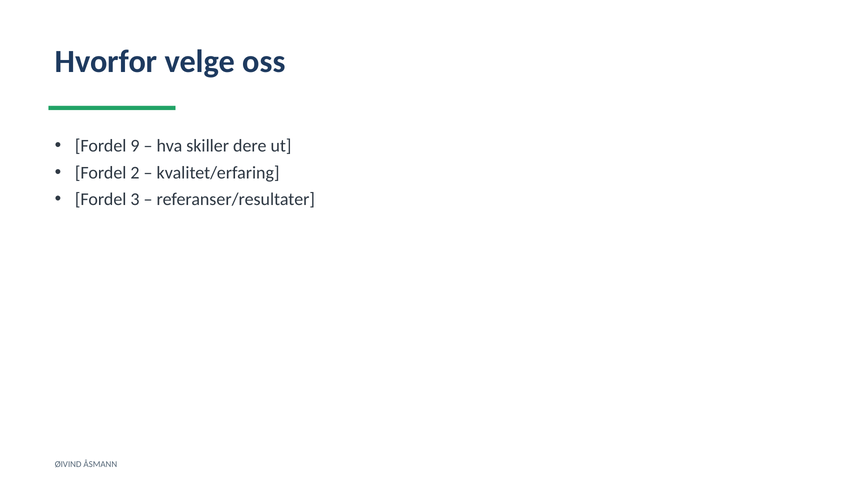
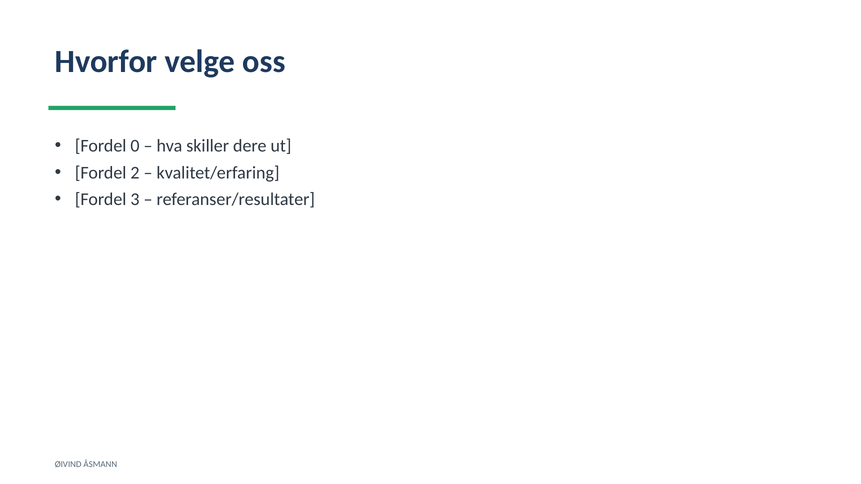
9: 9 -> 0
